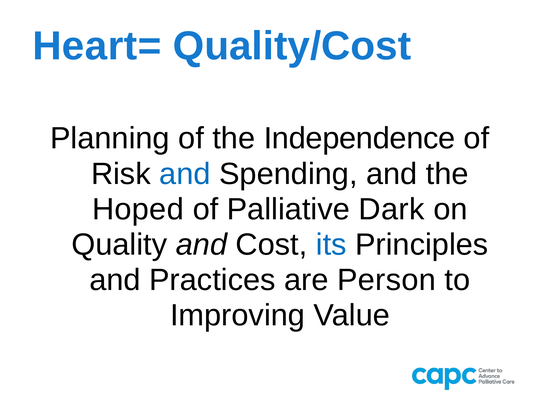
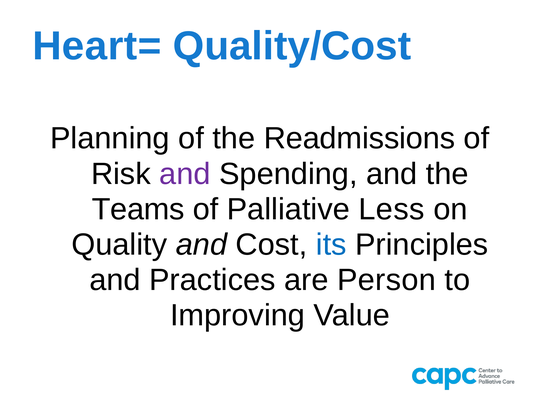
Independence: Independence -> Readmissions
and at (185, 174) colour: blue -> purple
Hoped: Hoped -> Teams
Dark: Dark -> Less
